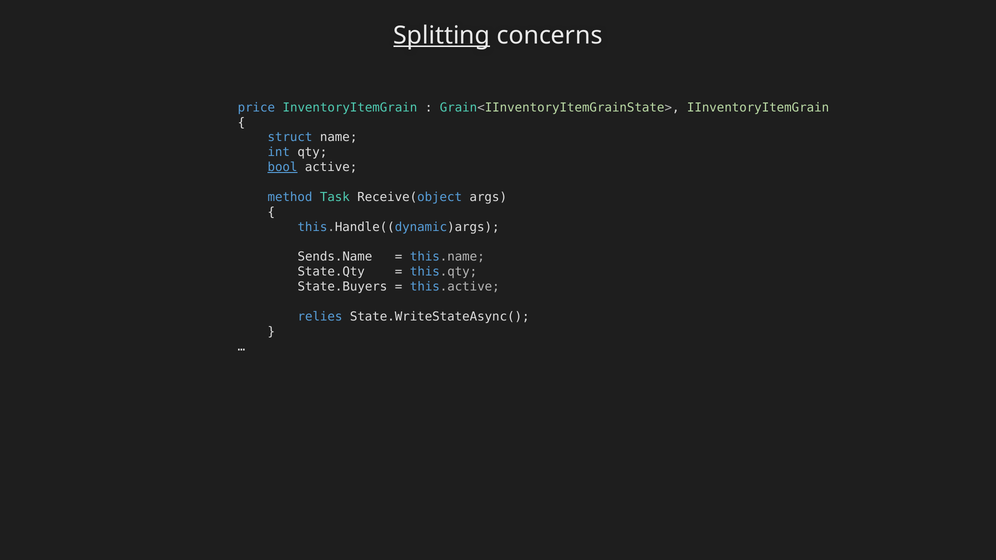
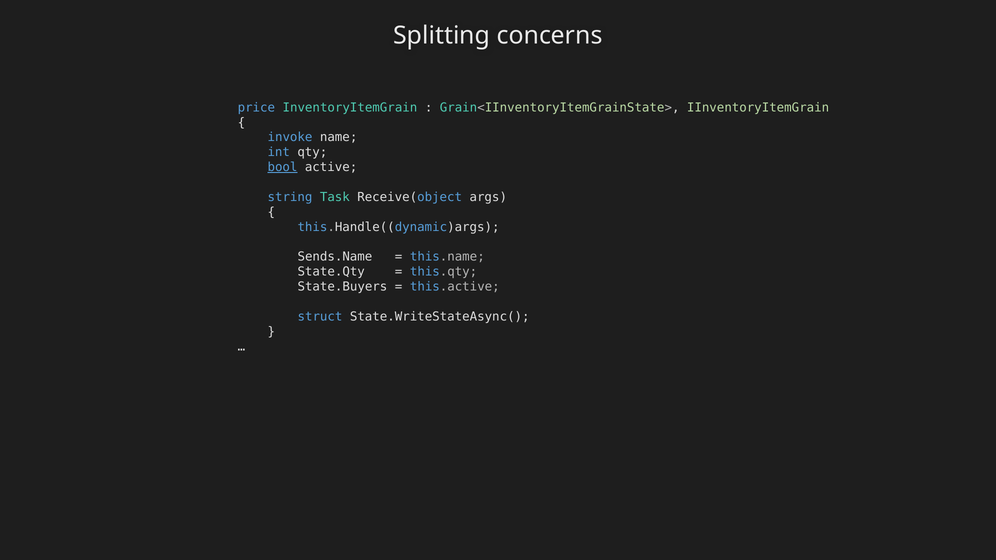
Splitting underline: present -> none
struct: struct -> invoke
method: method -> string
relies: relies -> struct
